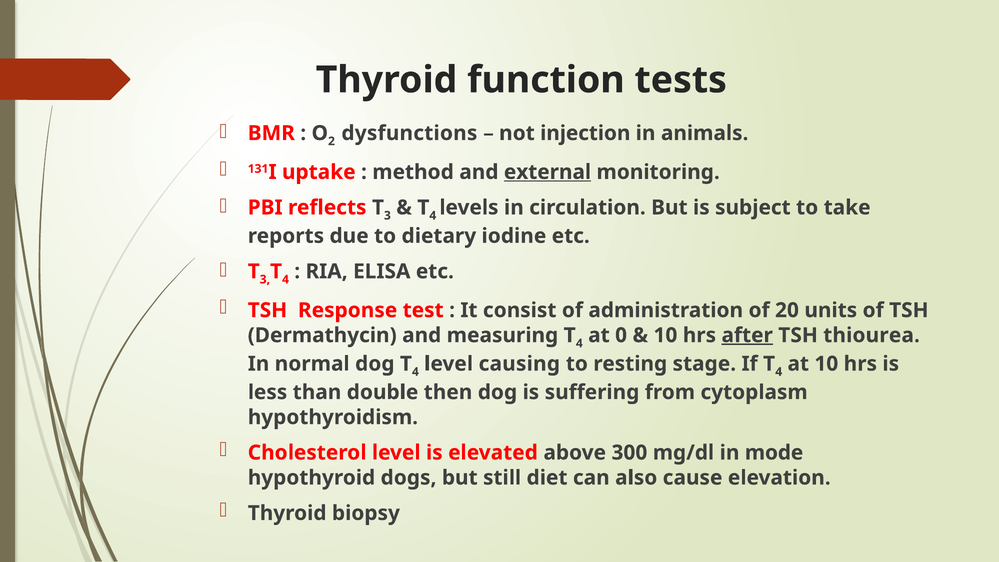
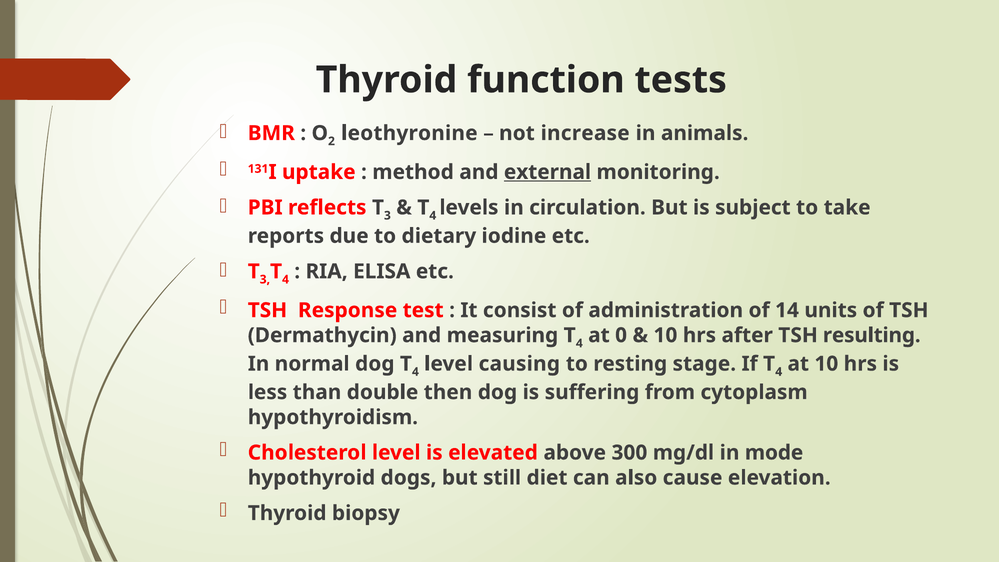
dysfunctions: dysfunctions -> leothyronine
injection: injection -> increase
20: 20 -> 14
after underline: present -> none
thiourea: thiourea -> resulting
